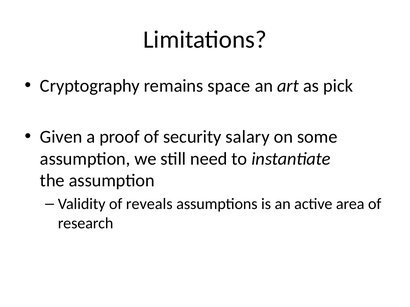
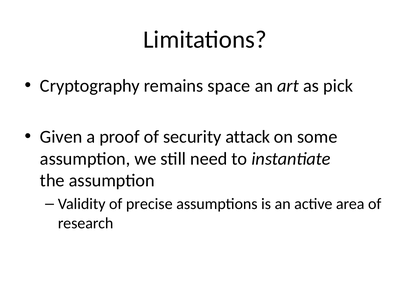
salary: salary -> attack
reveals: reveals -> precise
